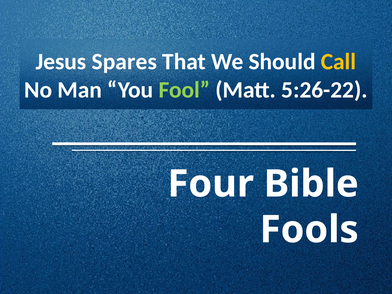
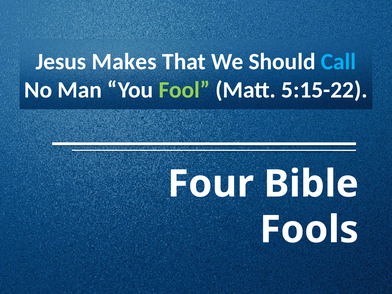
Spares: Spares -> Makes
Call colour: yellow -> light blue
5:26-22: 5:26-22 -> 5:15-22
